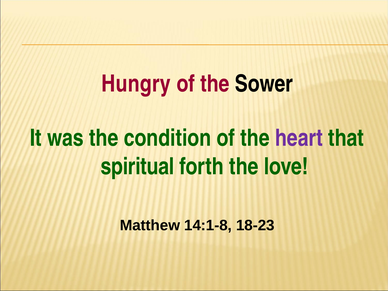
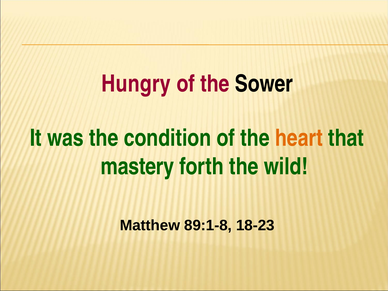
heart colour: purple -> orange
spiritual: spiritual -> mastery
love: love -> wild
14:1-8: 14:1-8 -> 89:1-8
